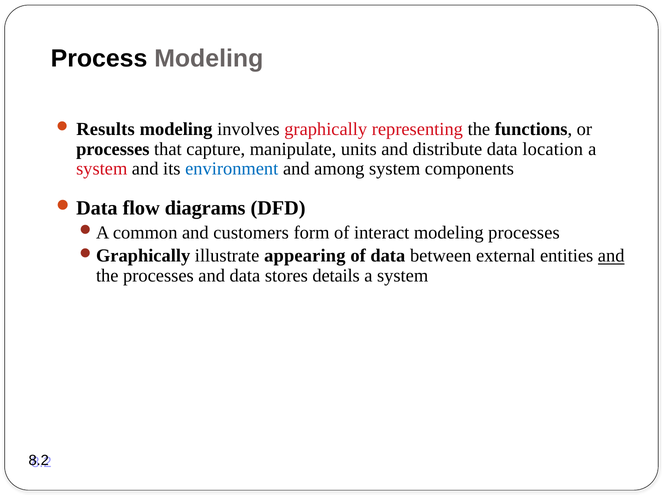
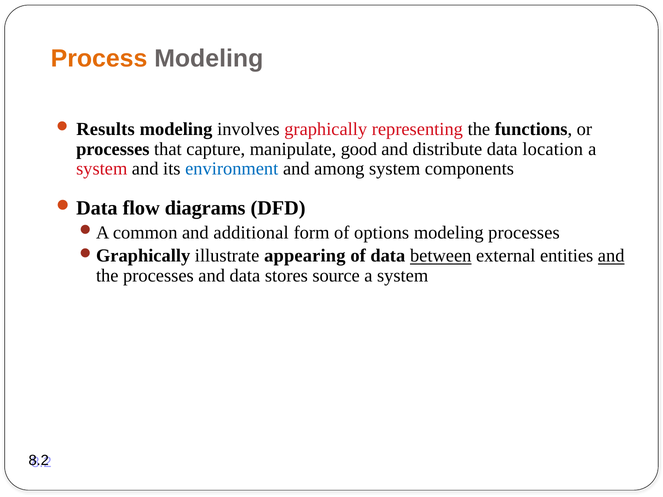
Process colour: black -> orange
units: units -> good
customers: customers -> additional
interact: interact -> options
between underline: none -> present
details: details -> source
